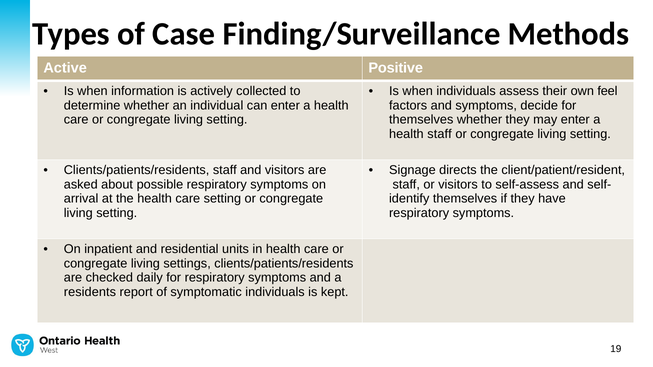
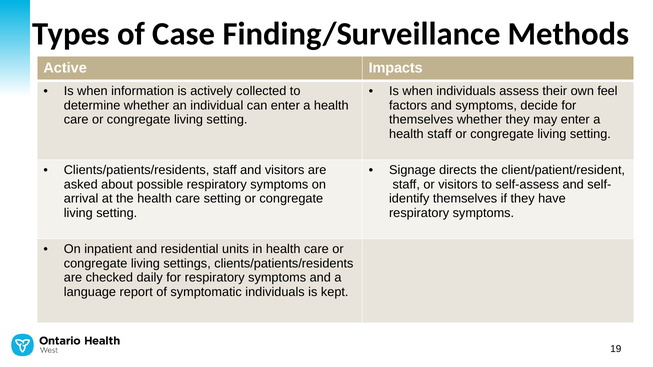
Positive: Positive -> Impacts
residents: residents -> language
